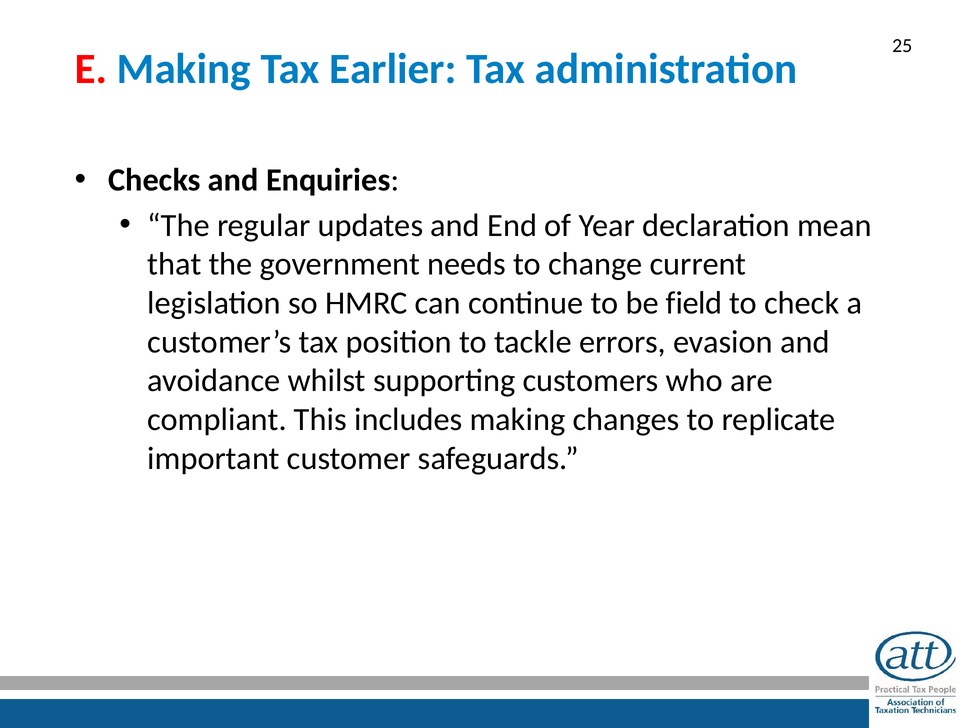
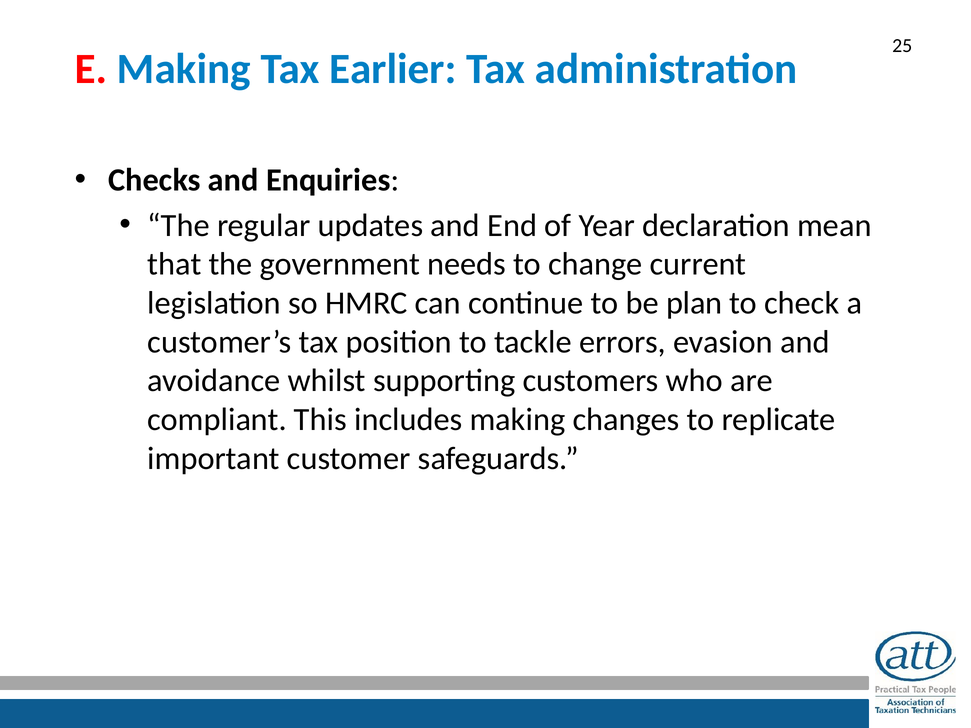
field: field -> plan
